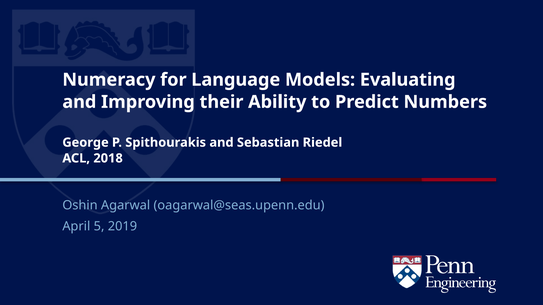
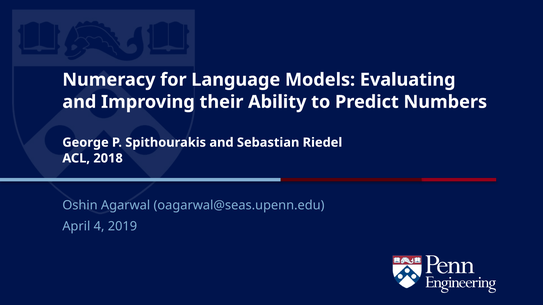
5: 5 -> 4
